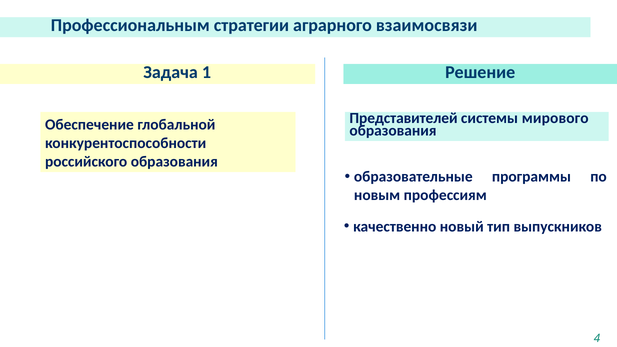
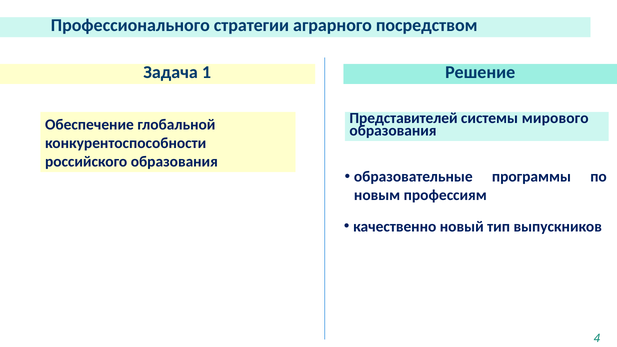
Профессиональным: Профессиональным -> Профессионального
взаимосвязи: взаимосвязи -> посредством
